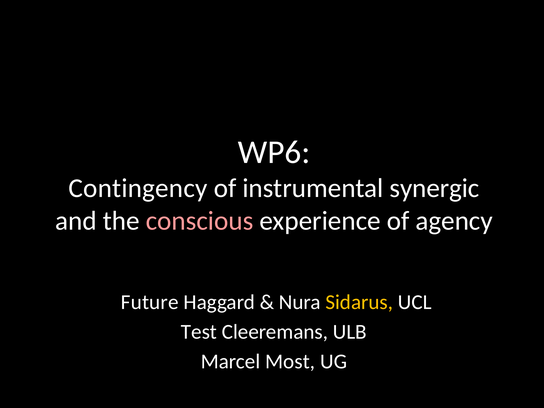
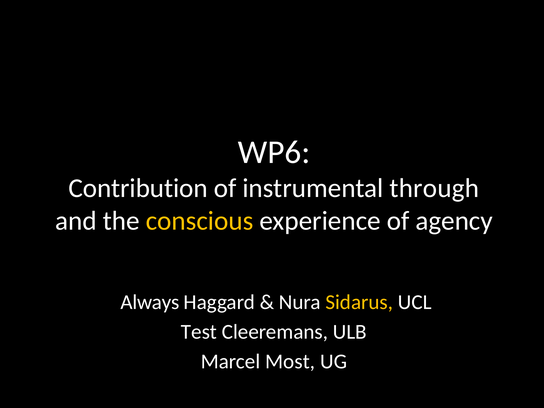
Contingency: Contingency -> Contribution
synergic: synergic -> through
conscious colour: pink -> yellow
Future: Future -> Always
